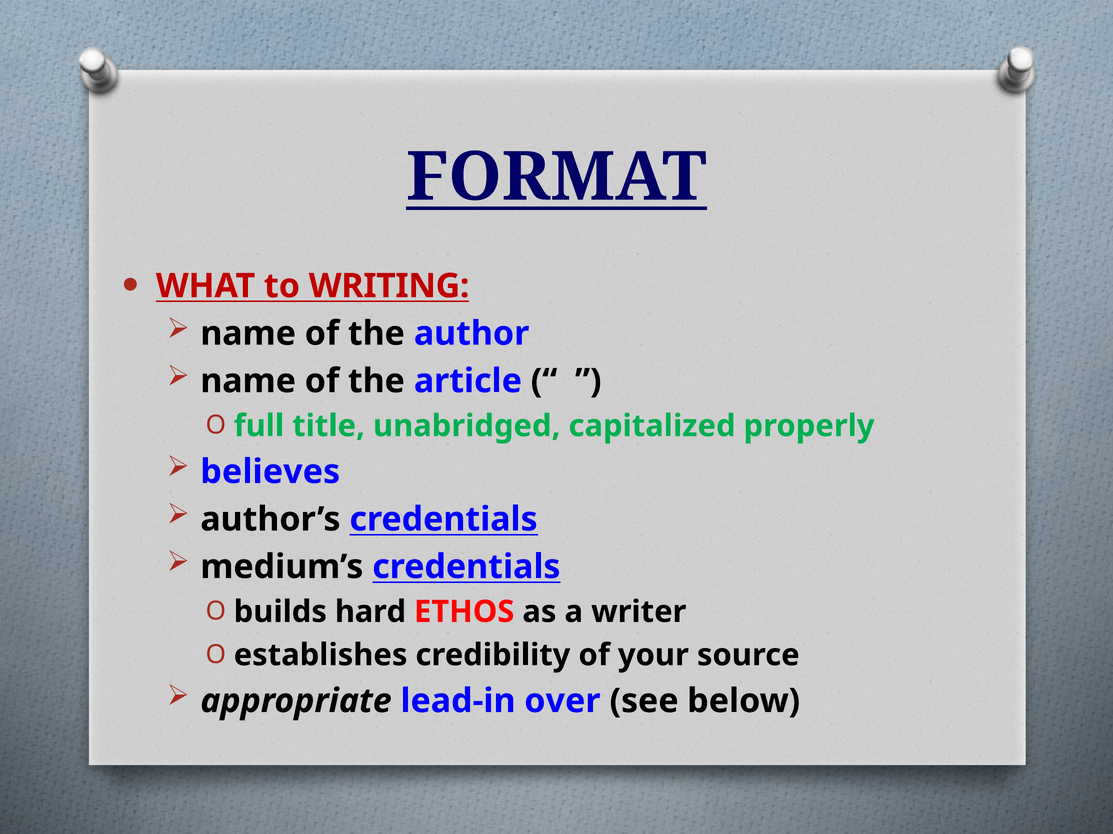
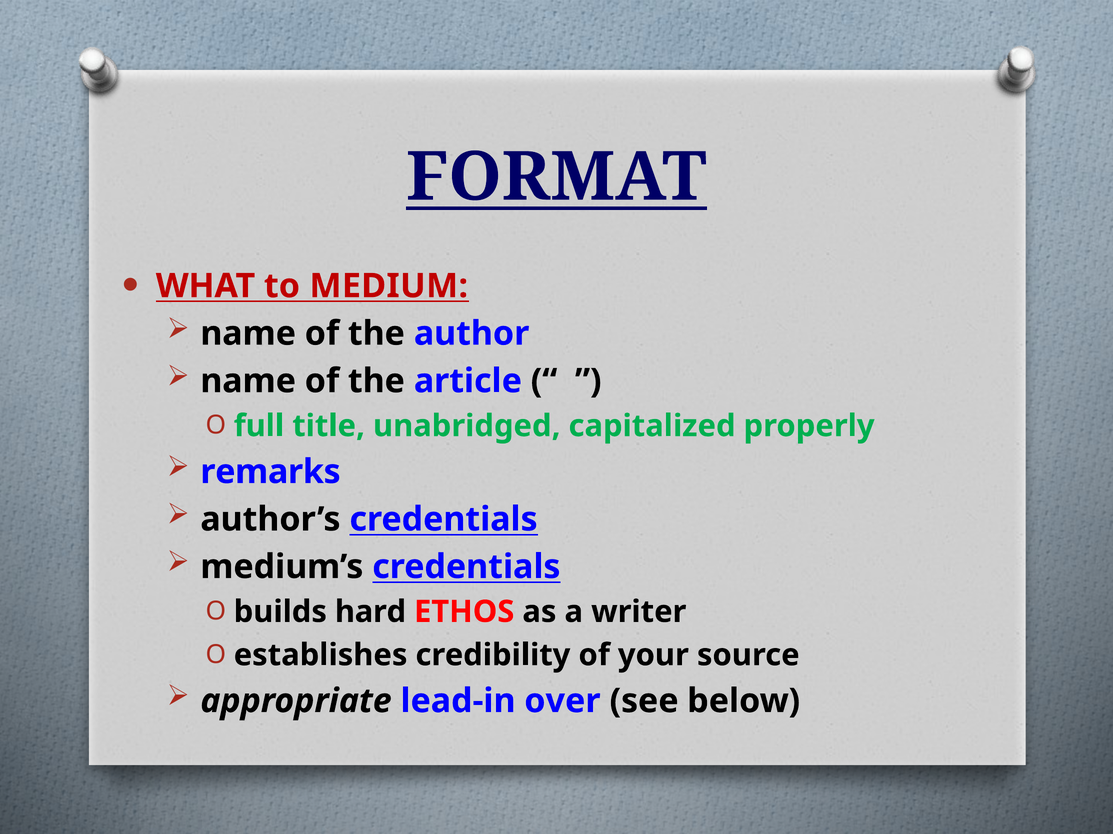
WRITING: WRITING -> MEDIUM
believes: believes -> remarks
